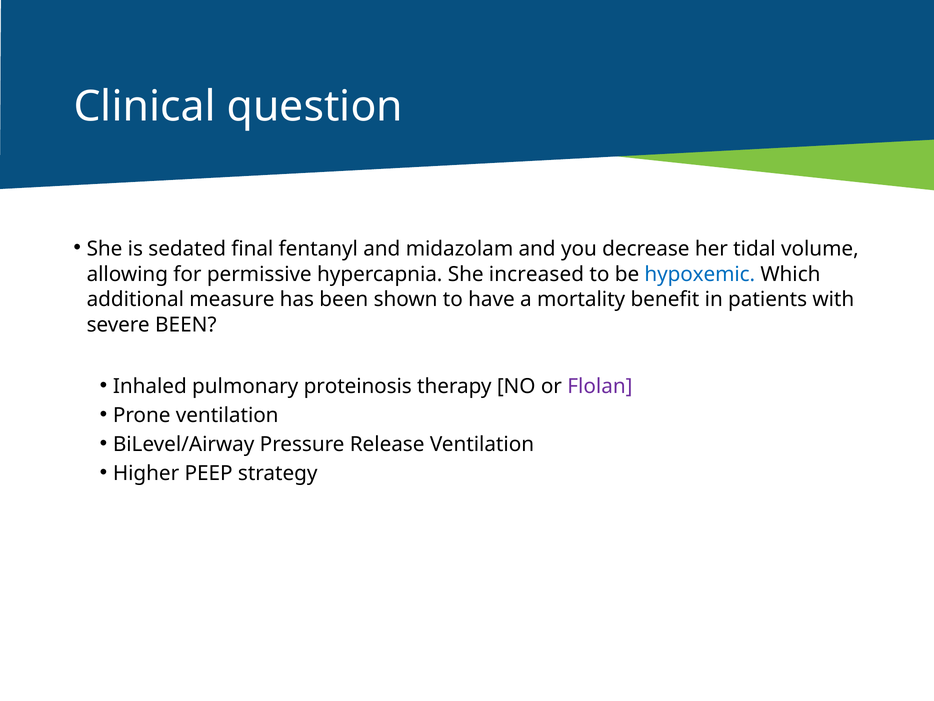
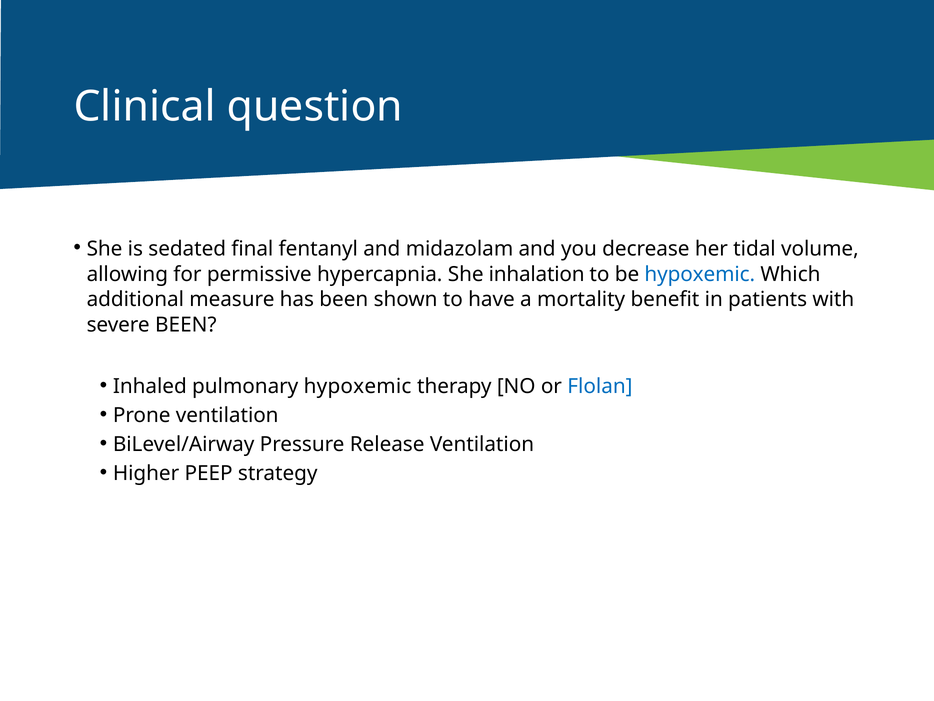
increased: increased -> inhalation
pulmonary proteinosis: proteinosis -> hypoxemic
Flolan colour: purple -> blue
